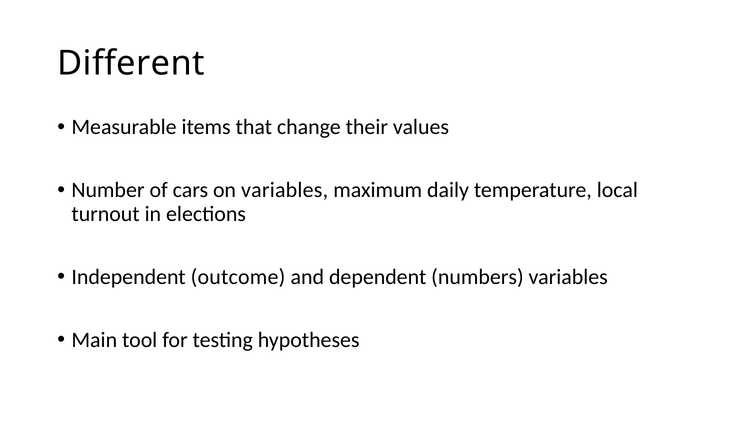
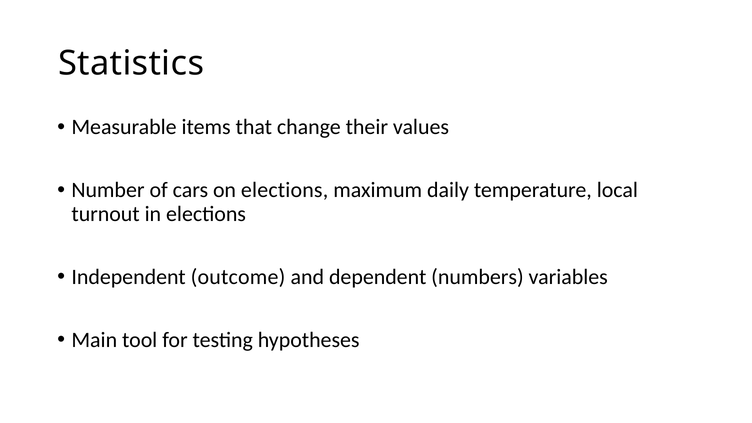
Different: Different -> Statistics
on variables: variables -> elections
